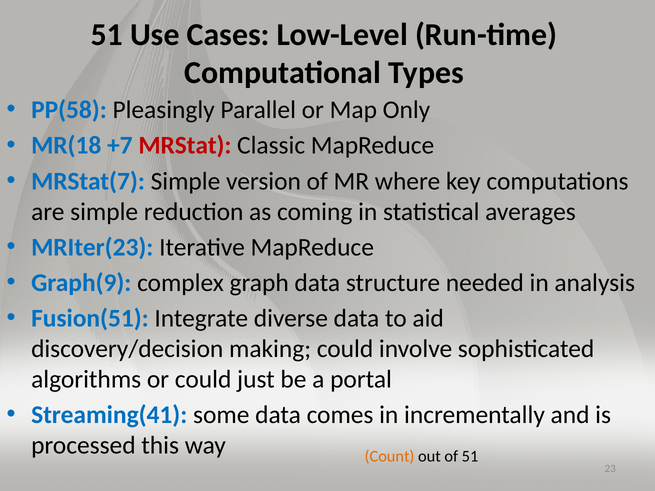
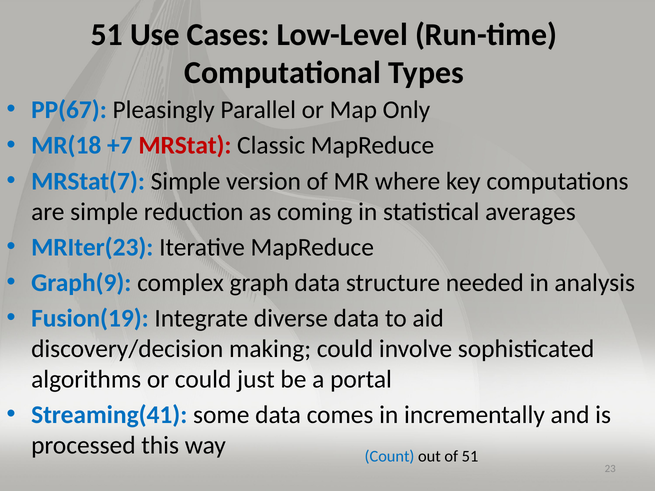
PP(58: PP(58 -> PP(67
Fusion(51: Fusion(51 -> Fusion(19
Count colour: orange -> blue
